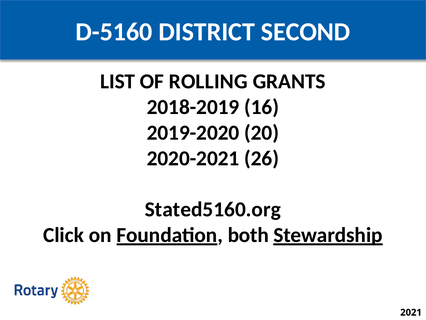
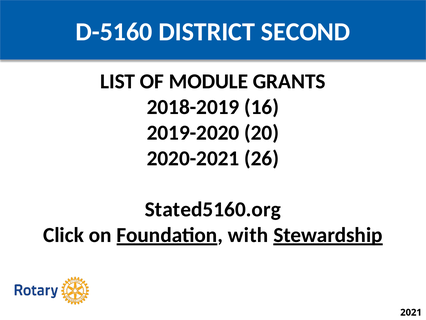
ROLLING: ROLLING -> MODULE
both: both -> with
